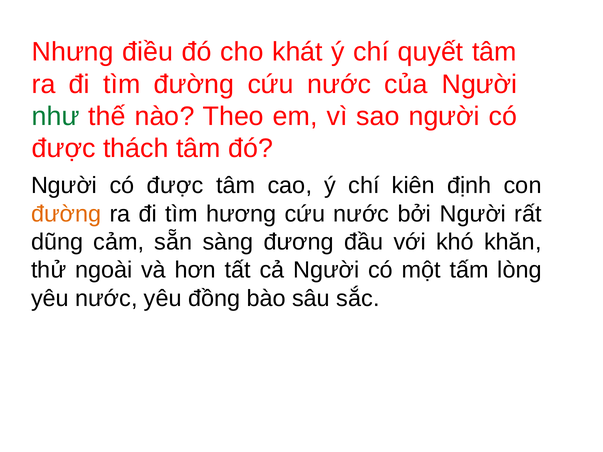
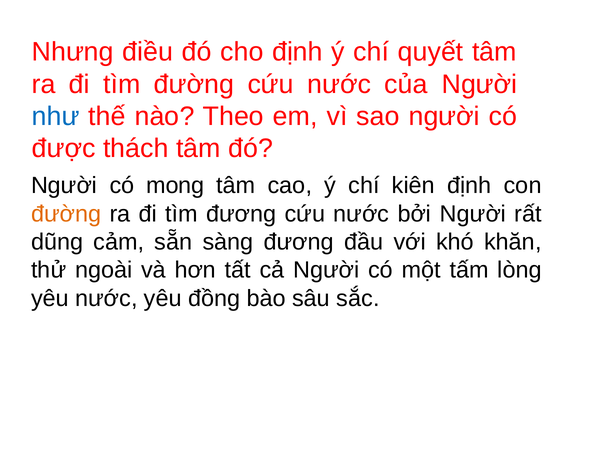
cho khát: khát -> định
như colour: green -> blue
được at (175, 186): được -> mong
tìm hương: hương -> đương
